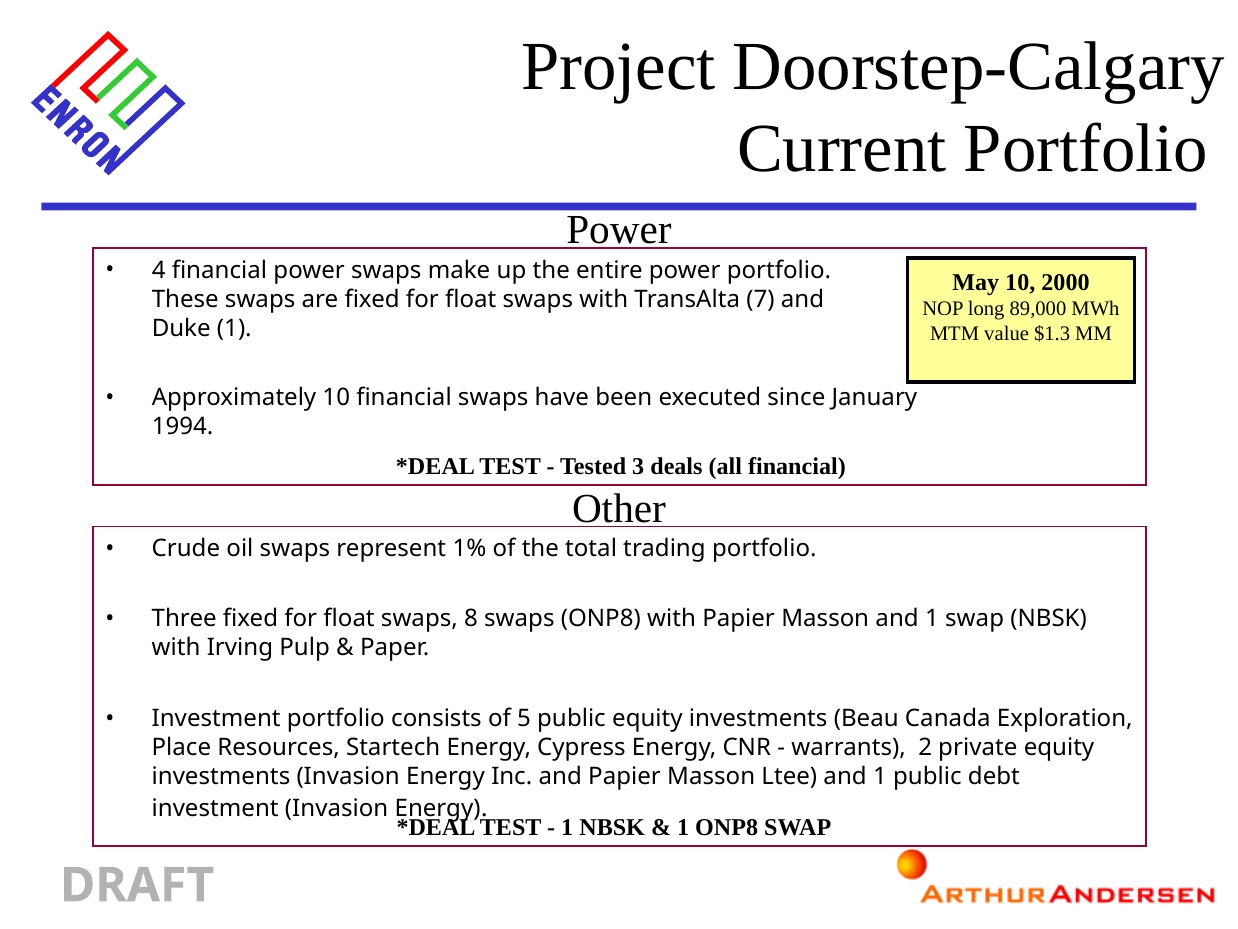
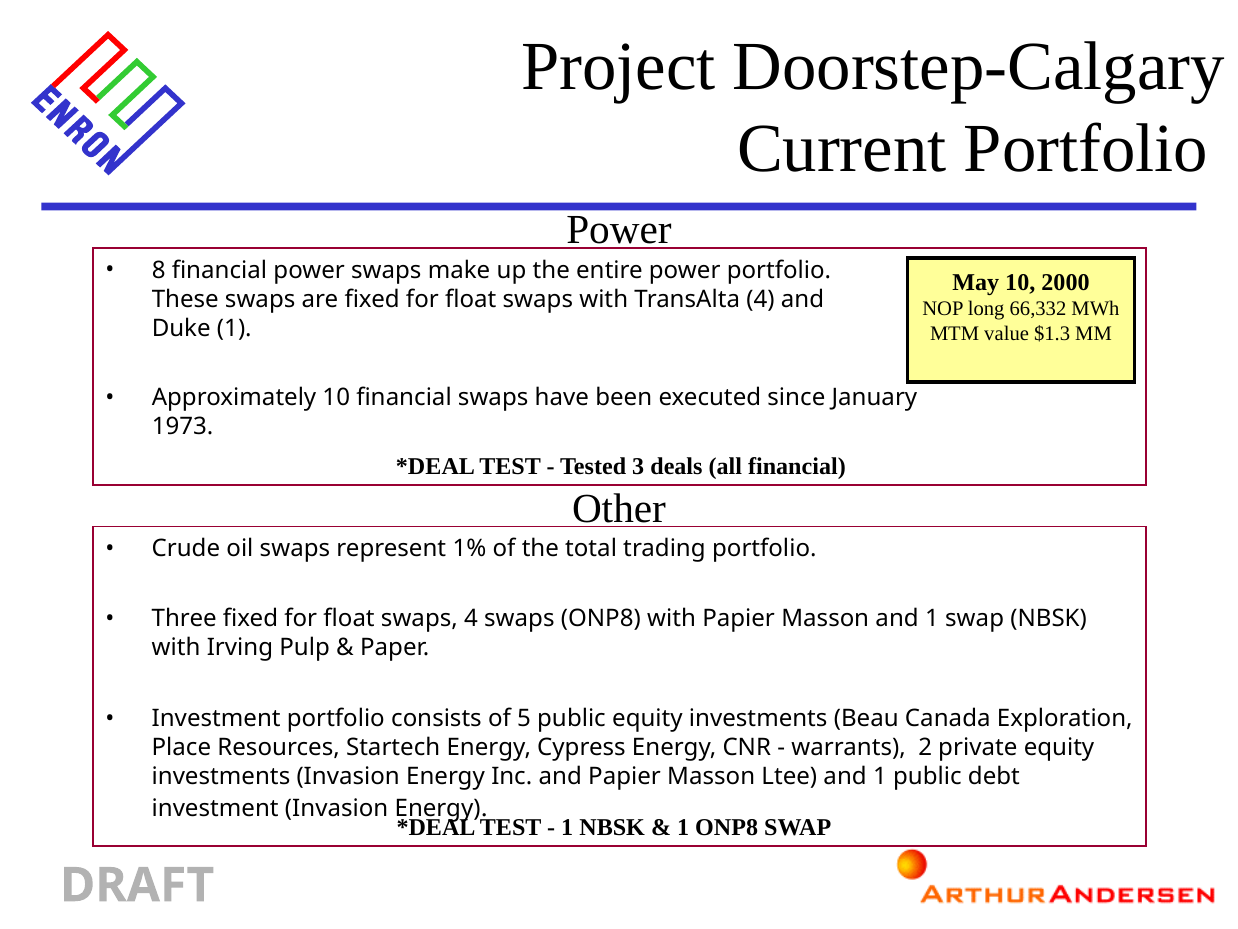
4: 4 -> 8
TransAlta 7: 7 -> 4
89,000: 89,000 -> 66,332
1994: 1994 -> 1973
swaps 8: 8 -> 4
